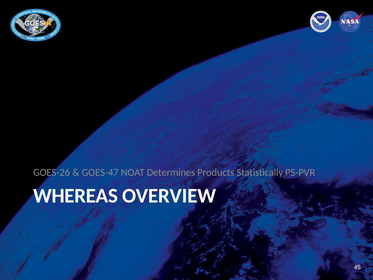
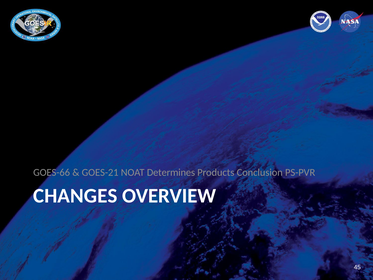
GOES-26: GOES-26 -> GOES-66
GOES-47: GOES-47 -> GOES-21
Statistically: Statistically -> Conclusion
WHEREAS: WHEREAS -> CHANGES
